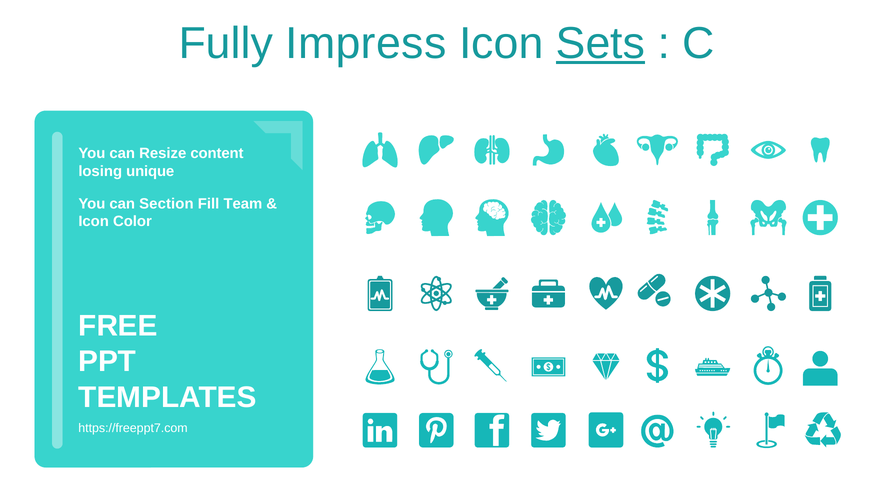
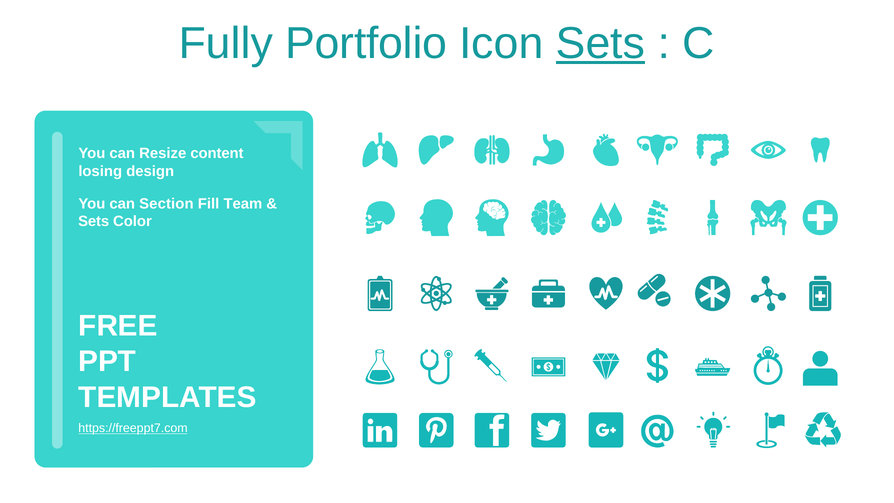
Impress: Impress -> Portfolio
unique: unique -> design
Icon at (94, 221): Icon -> Sets
https://freeppt7.com underline: none -> present
